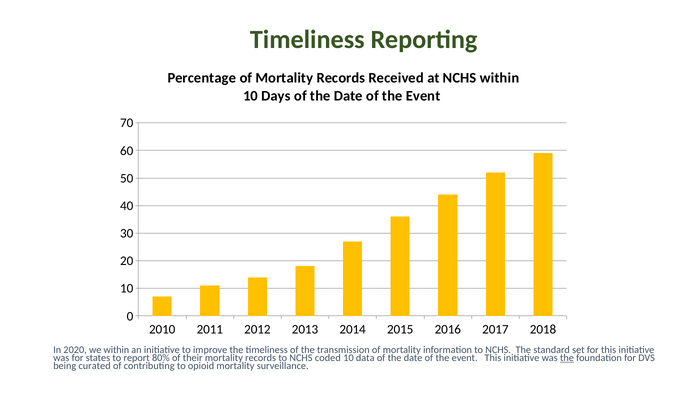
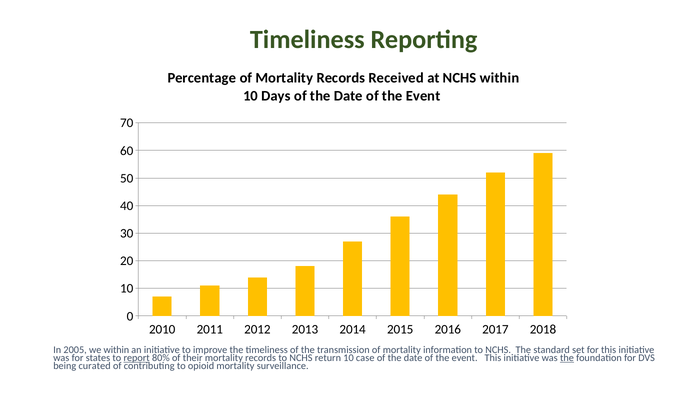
2020: 2020 -> 2005
report underline: none -> present
coded: coded -> return
data: data -> case
